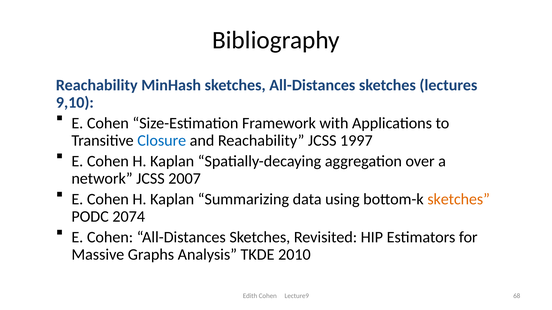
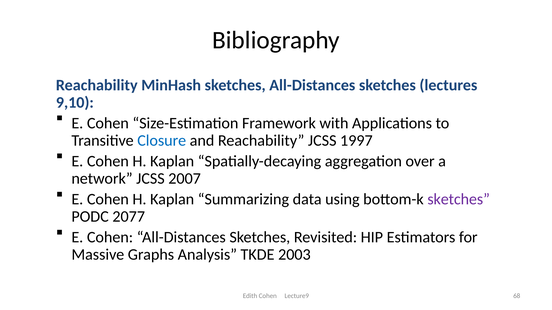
sketches at (459, 200) colour: orange -> purple
2074: 2074 -> 2077
2010: 2010 -> 2003
